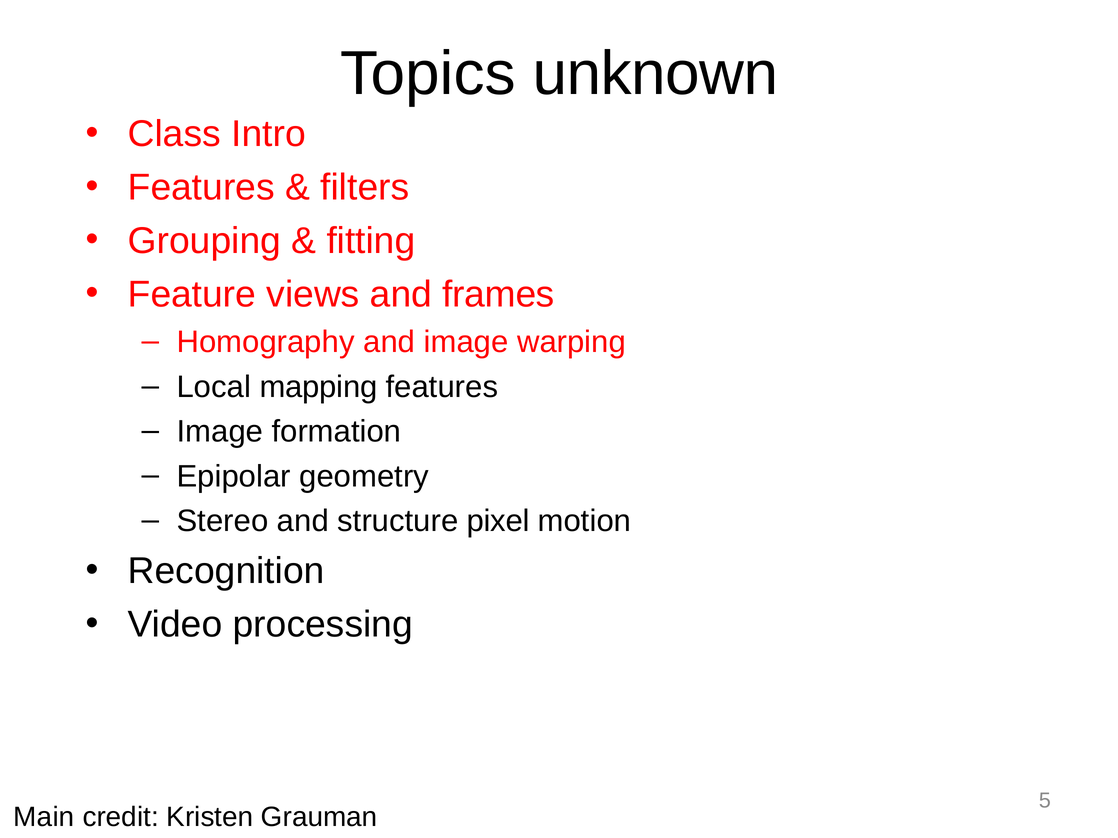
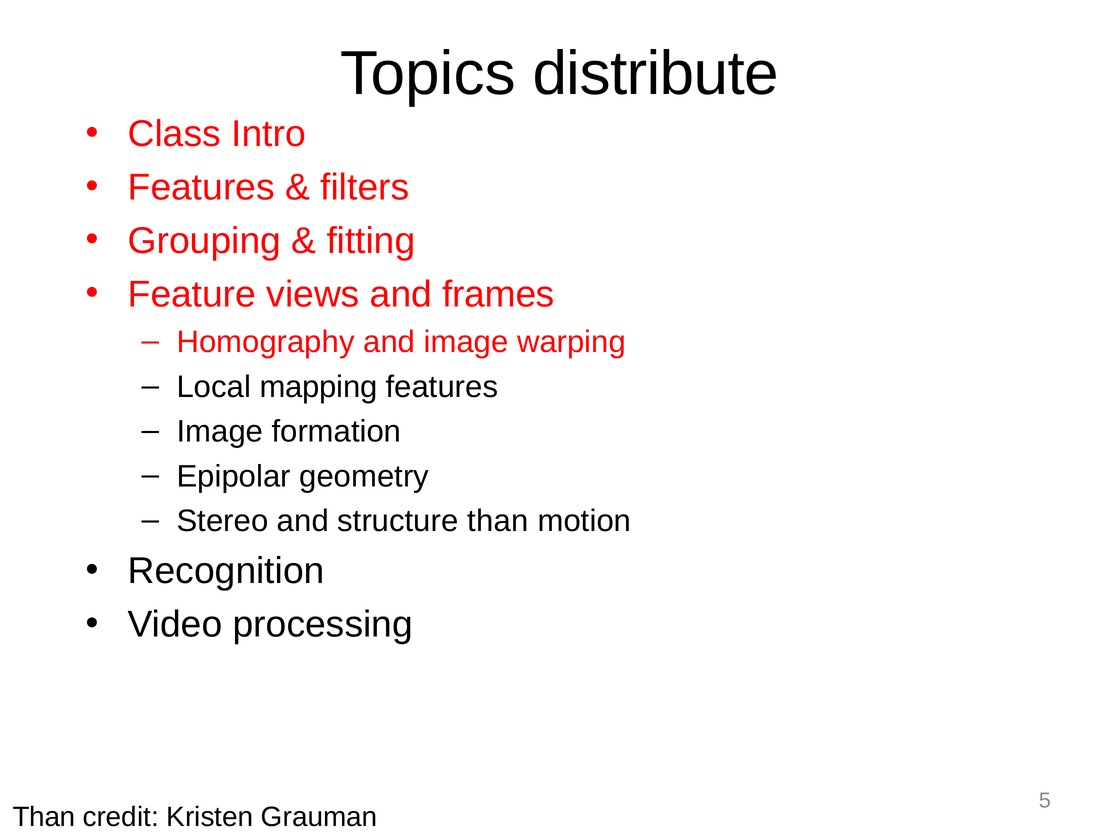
unknown: unknown -> distribute
structure pixel: pixel -> than
Main at (44, 817): Main -> Than
